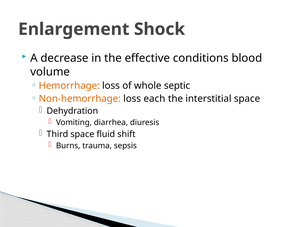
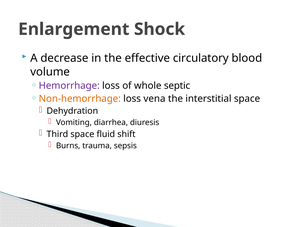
conditions: conditions -> circulatory
Hemorrhage colour: orange -> purple
each: each -> vena
